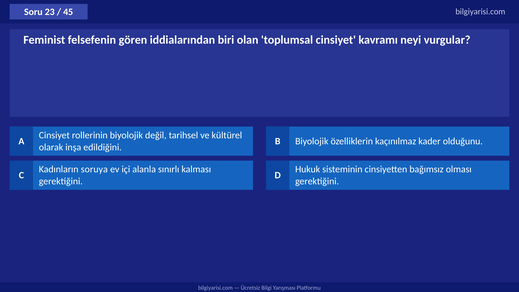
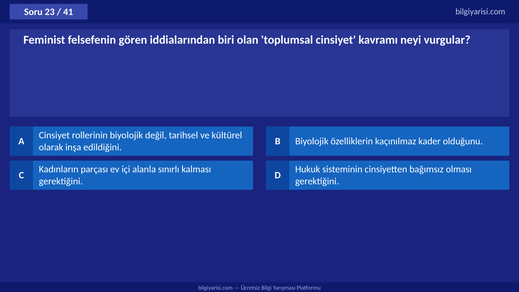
45: 45 -> 41
soruya: soruya -> parçası
